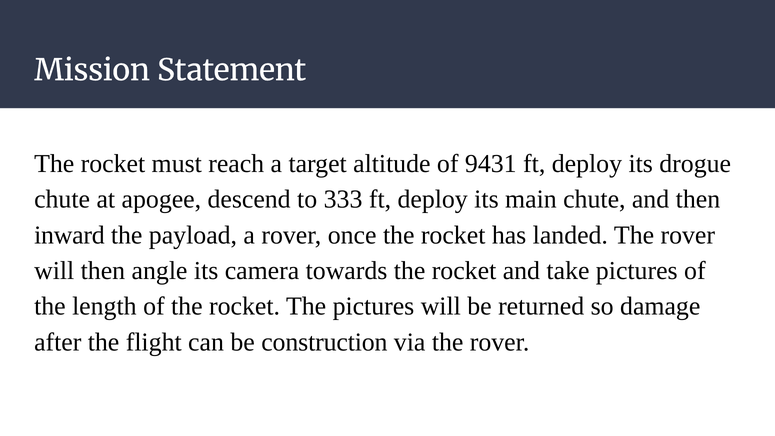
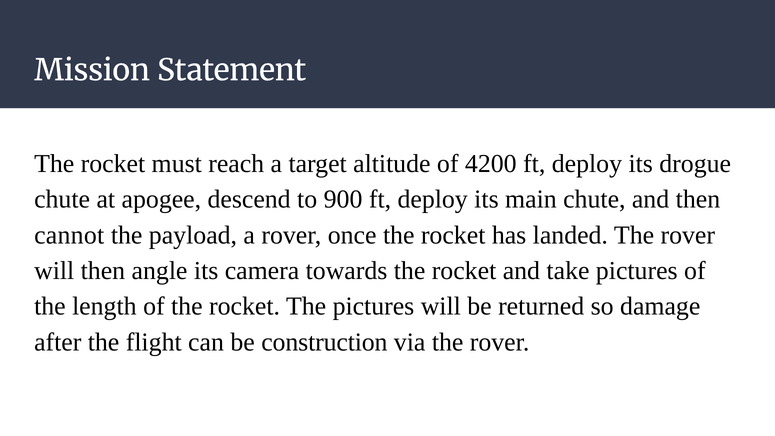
9431: 9431 -> 4200
333: 333 -> 900
inward: inward -> cannot
